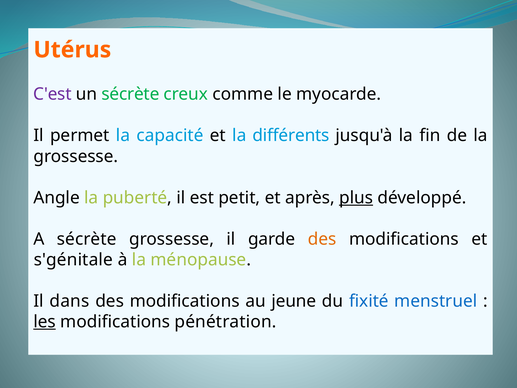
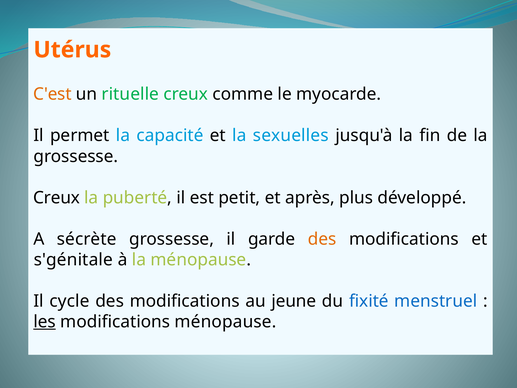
C'est colour: purple -> orange
un sécrète: sécrète -> rituelle
différents: différents -> sexuelles
Angle at (57, 198): Angle -> Creux
plus underline: present -> none
dans: dans -> cycle
modifications pénétration: pénétration -> ménopause
